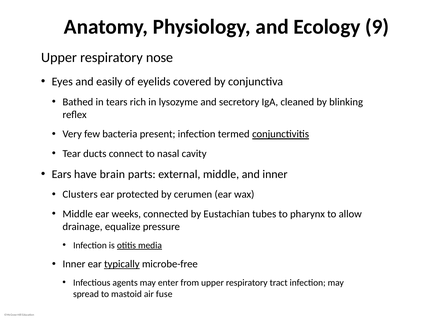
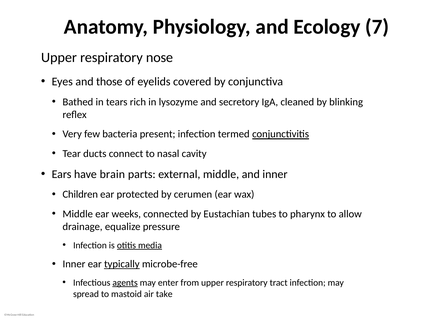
9: 9 -> 7
easily: easily -> those
Clusters: Clusters -> Children
agents underline: none -> present
fuse: fuse -> take
